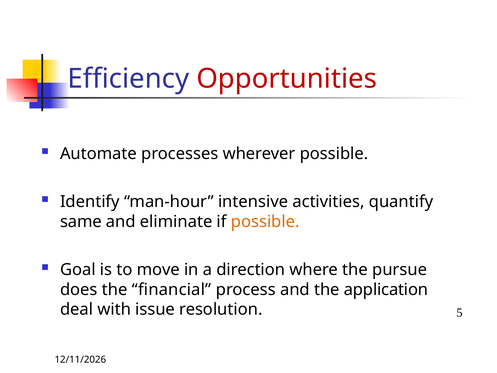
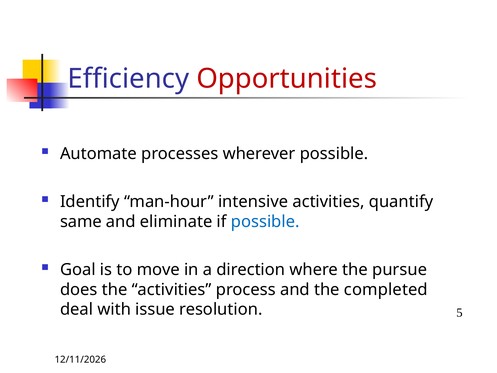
possible at (265, 221) colour: orange -> blue
the financial: financial -> activities
application: application -> completed
